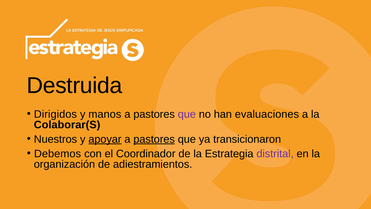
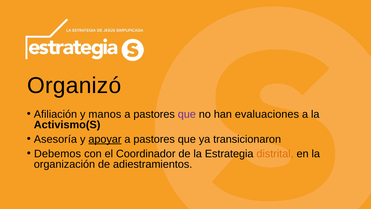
Destruida: Destruida -> Organizó
Dirigidos: Dirigidos -> Afiliación
Colaborar(S: Colaborar(S -> Activismo(S
Nuestros: Nuestros -> Asesoría
pastores at (154, 139) underline: present -> none
distrital colour: purple -> orange
